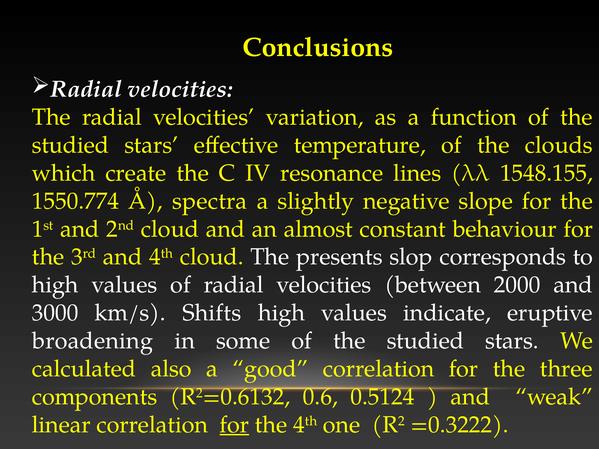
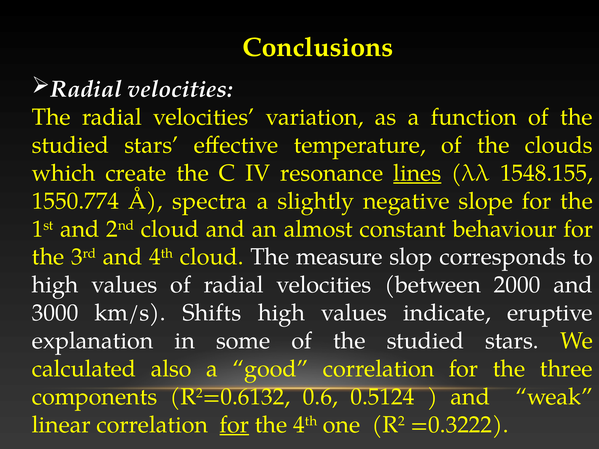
lines underline: none -> present
presents: presents -> measure
broadening: broadening -> explanation
